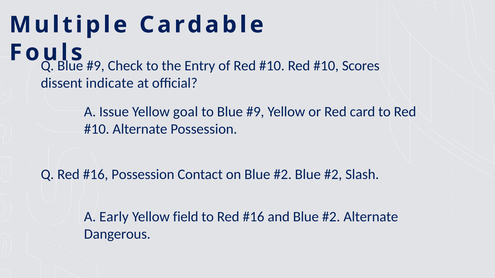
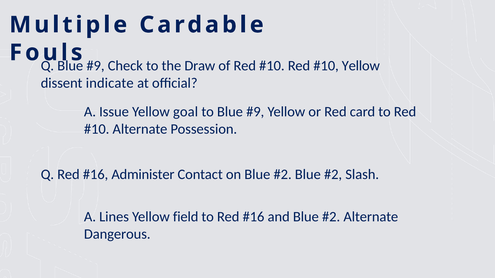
Entry: Entry -> Draw
Scores at (361, 66): Scores -> Yellow
Possession at (143, 175): Possession -> Administer
Early: Early -> Lines
